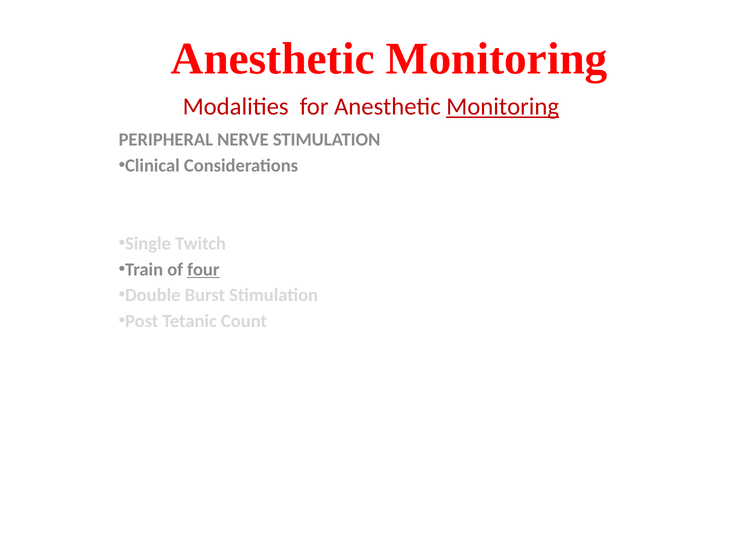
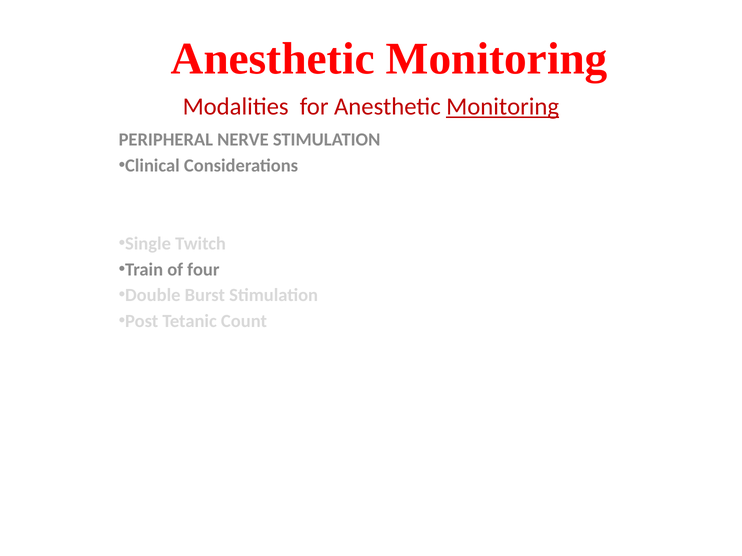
four underline: present -> none
